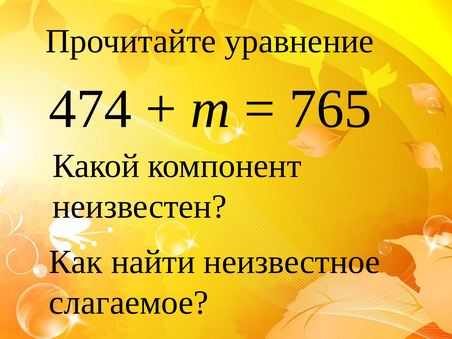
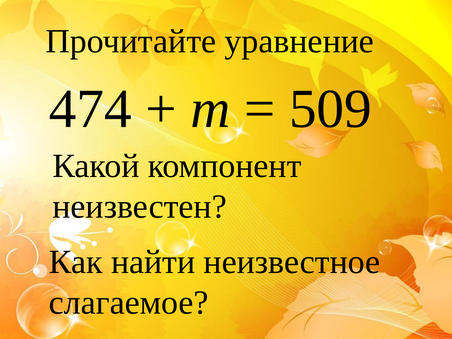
765: 765 -> 509
